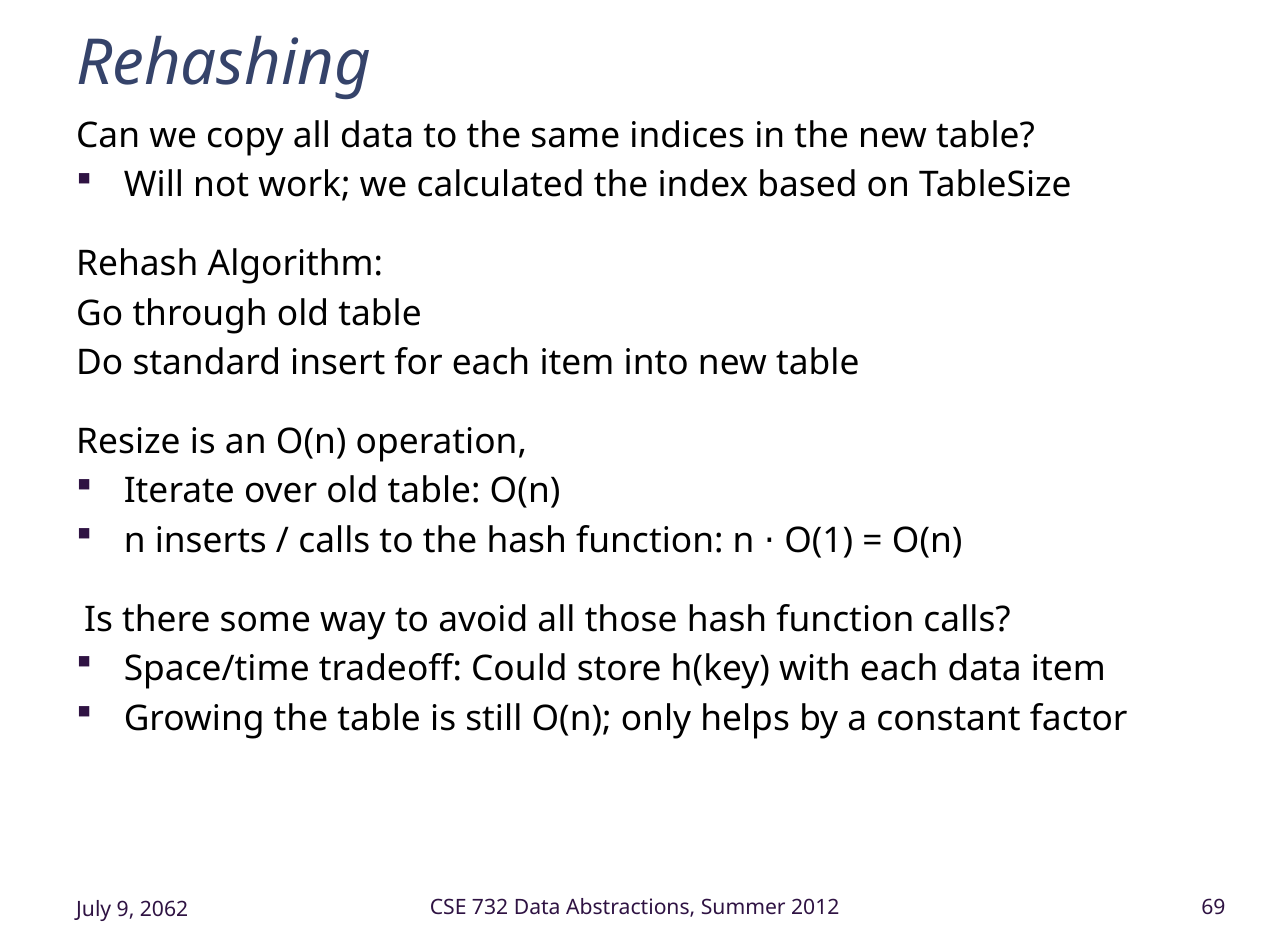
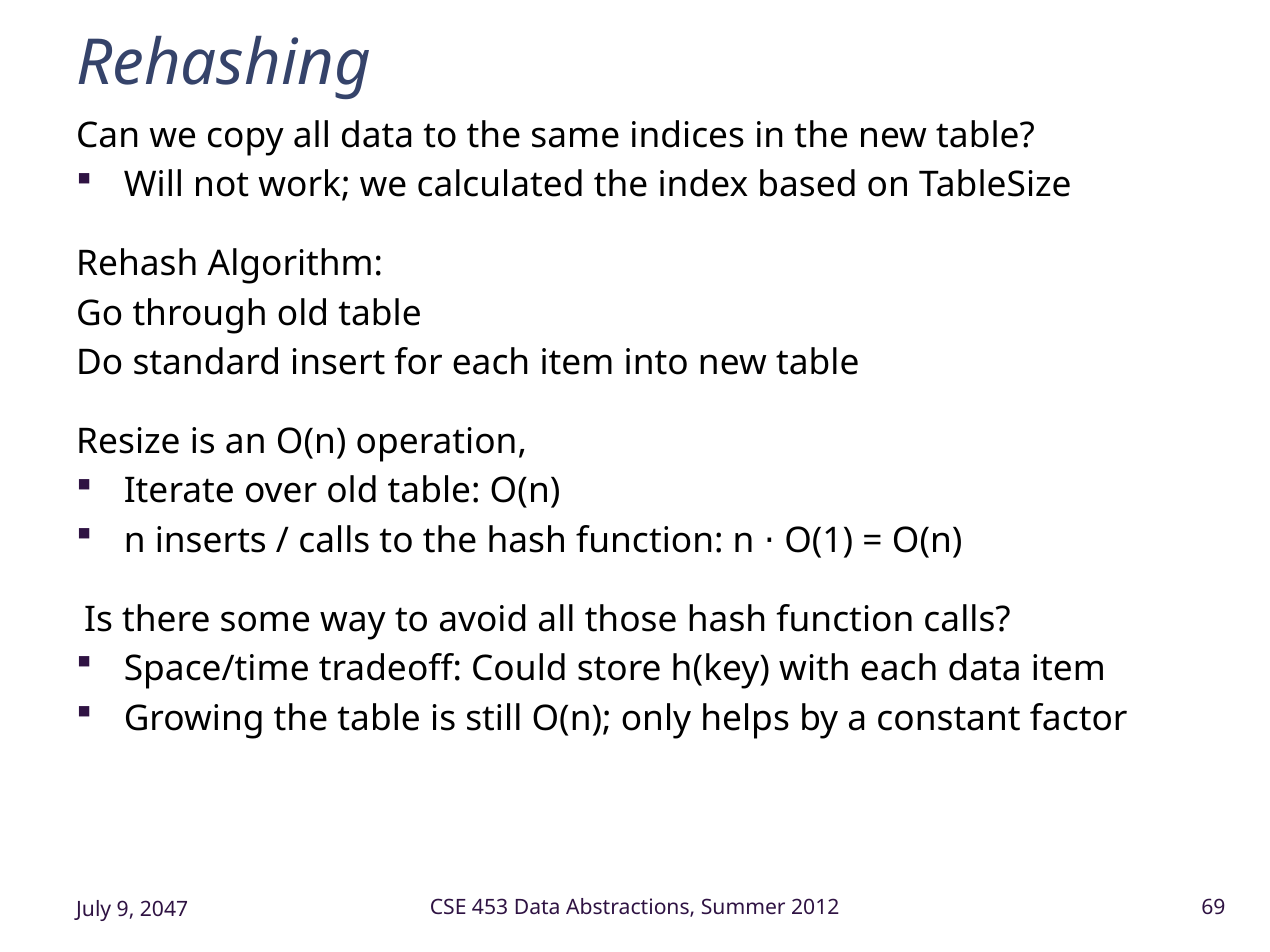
732: 732 -> 453
2062: 2062 -> 2047
